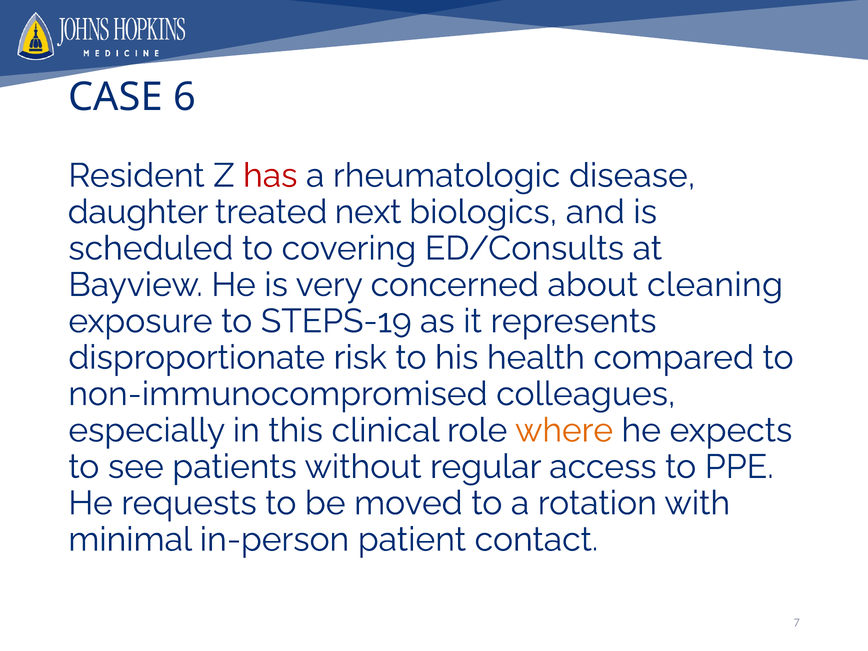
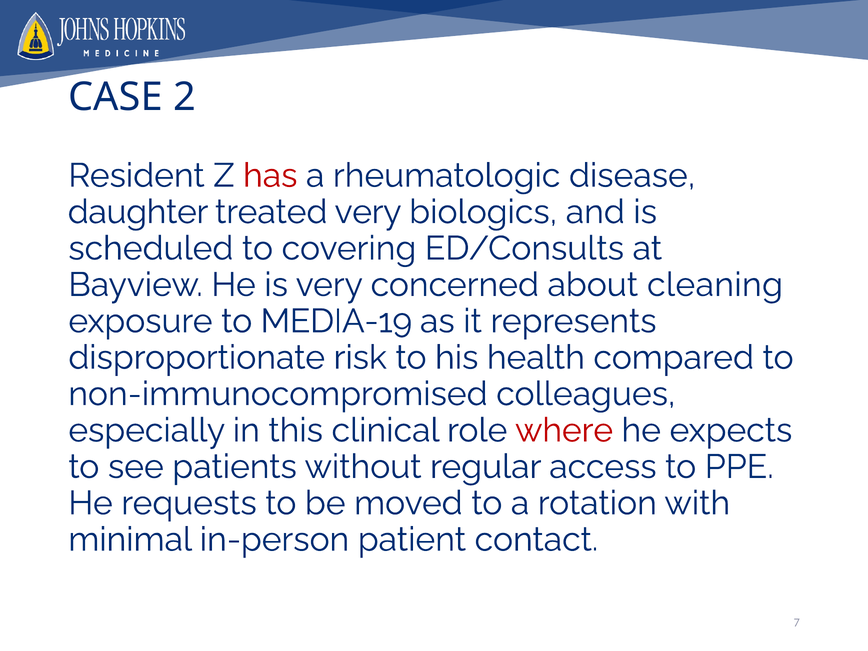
6: 6 -> 2
treated next: next -> very
STEPS-19: STEPS-19 -> MEDIA-19
where colour: orange -> red
